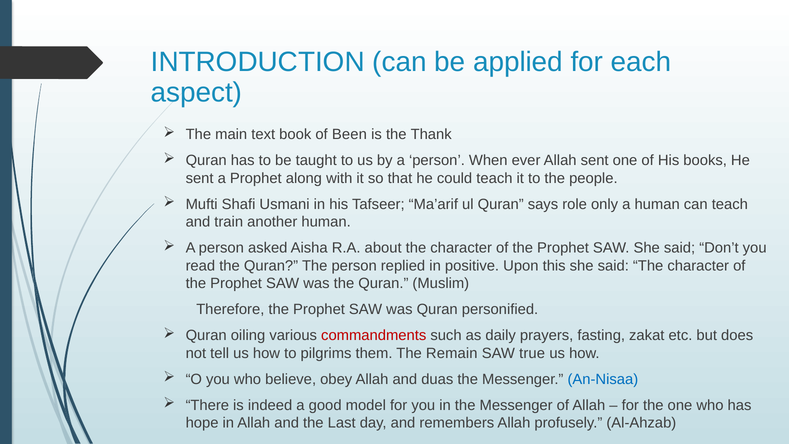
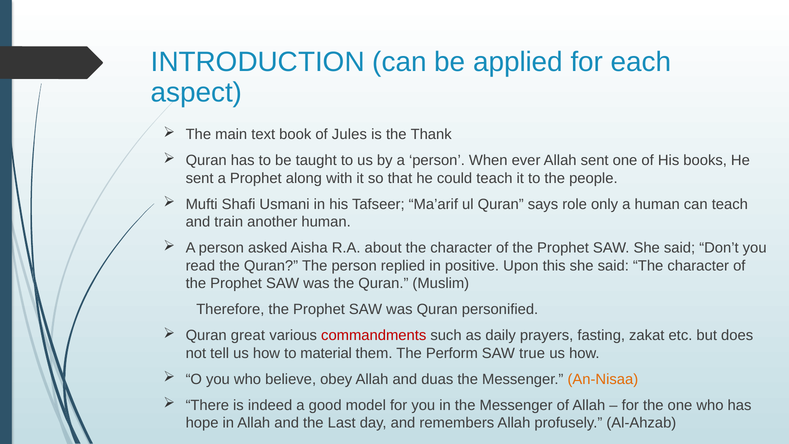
Been: Been -> Jules
oiling: oiling -> great
pilgrims: pilgrims -> material
Remain: Remain -> Perform
An-Nisaa colour: blue -> orange
